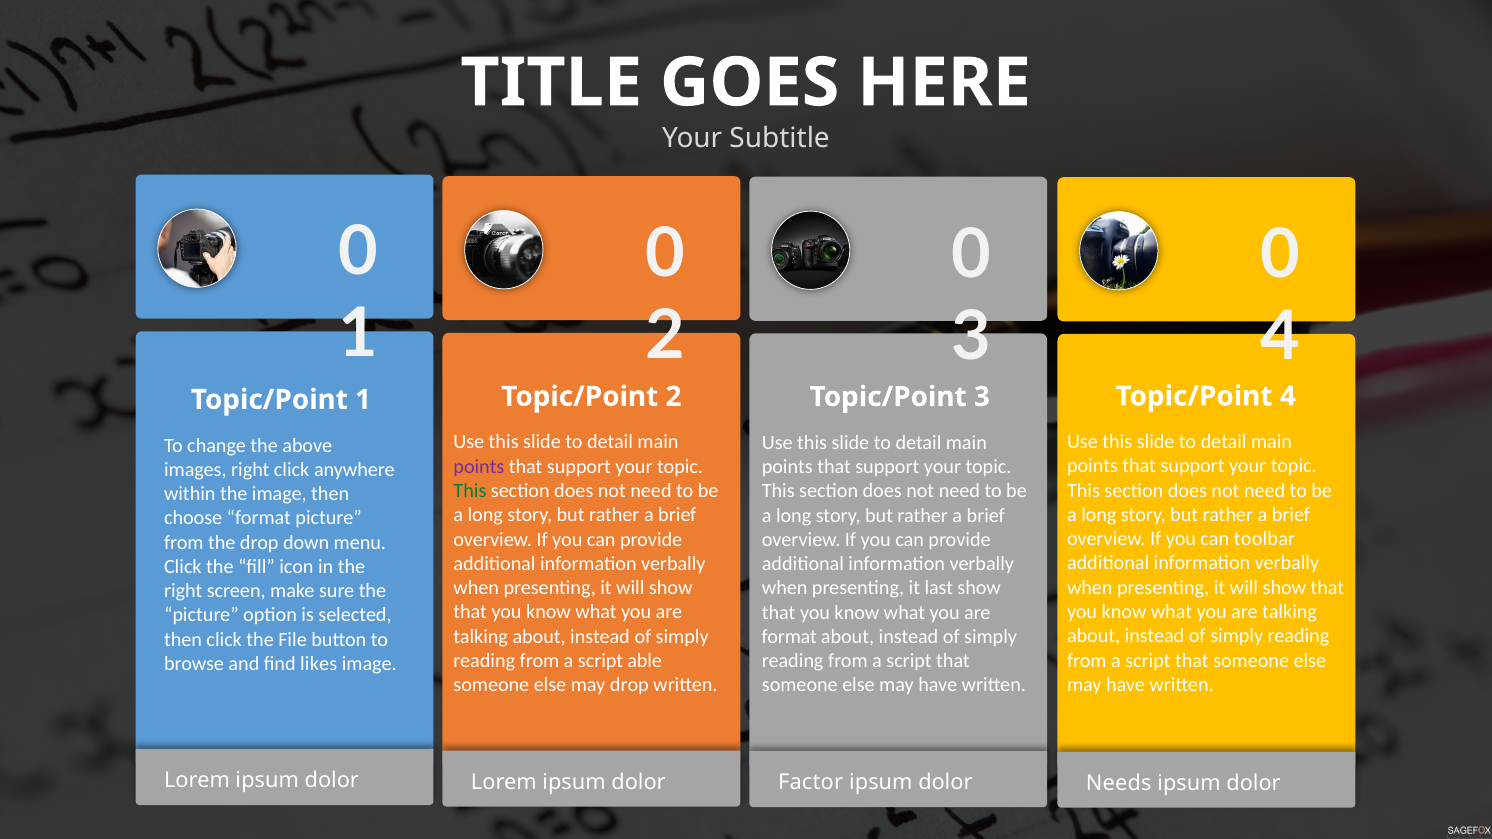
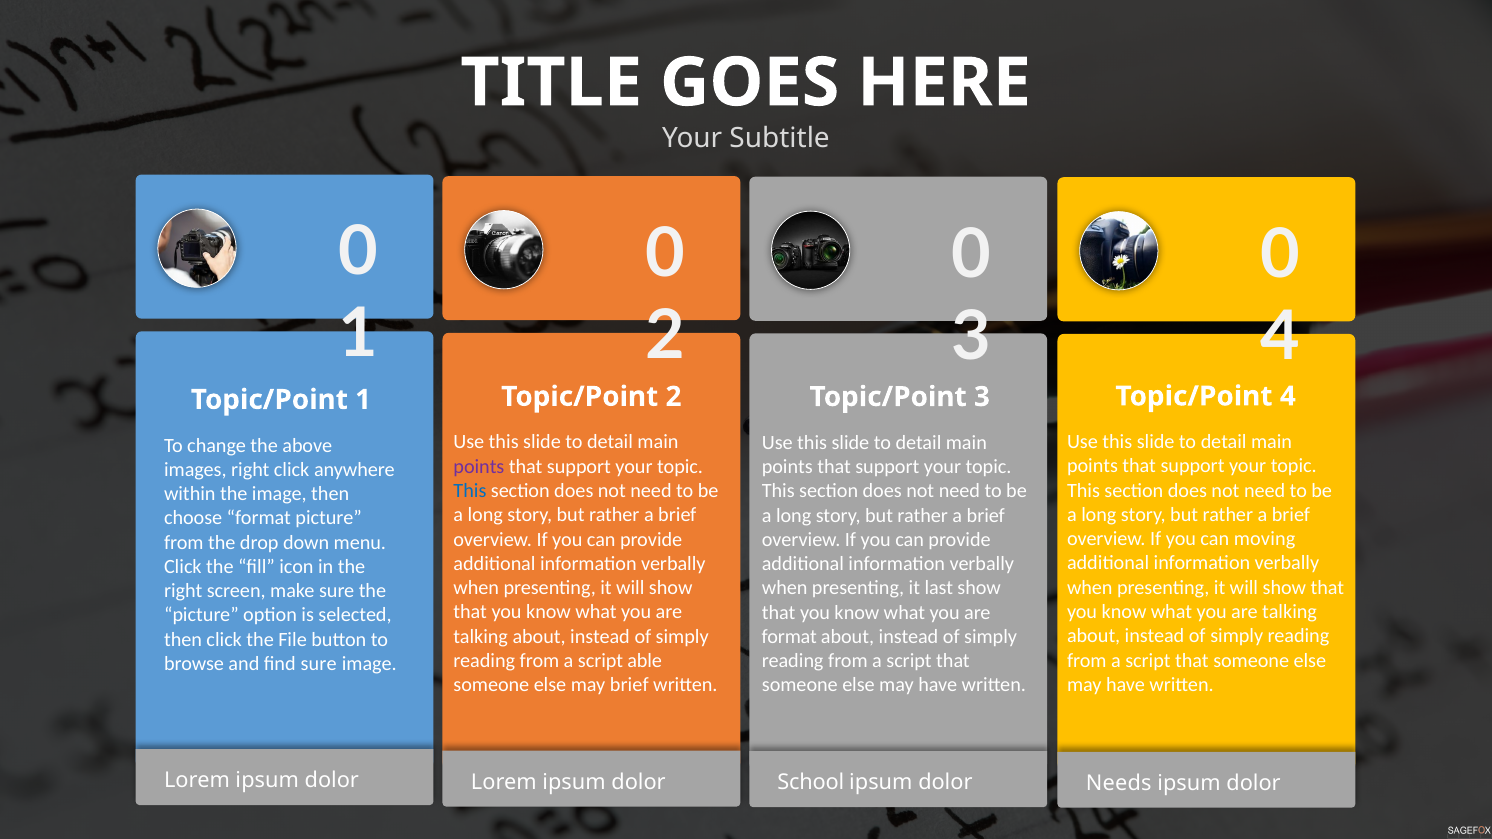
This at (470, 491) colour: green -> blue
toolbar: toolbar -> moving
find likes: likes -> sure
may drop: drop -> brief
Factor: Factor -> School
